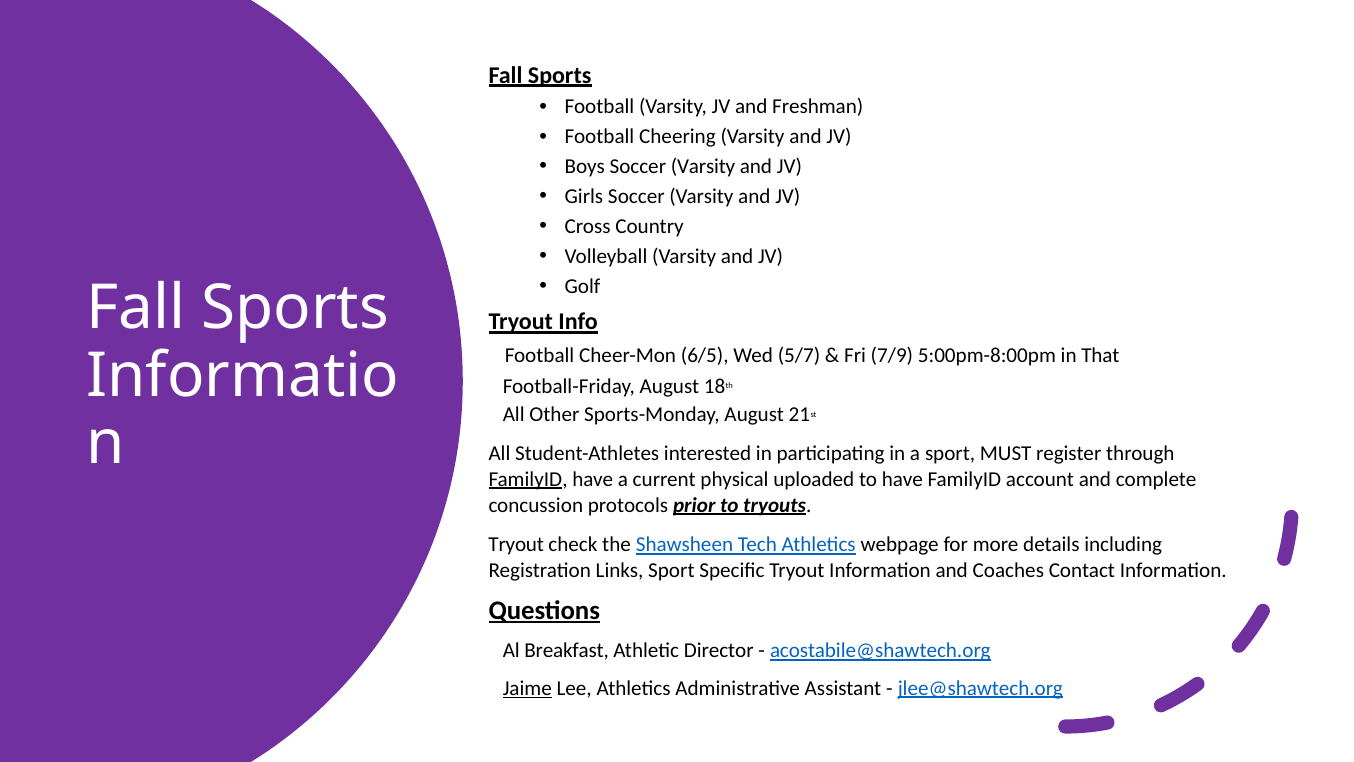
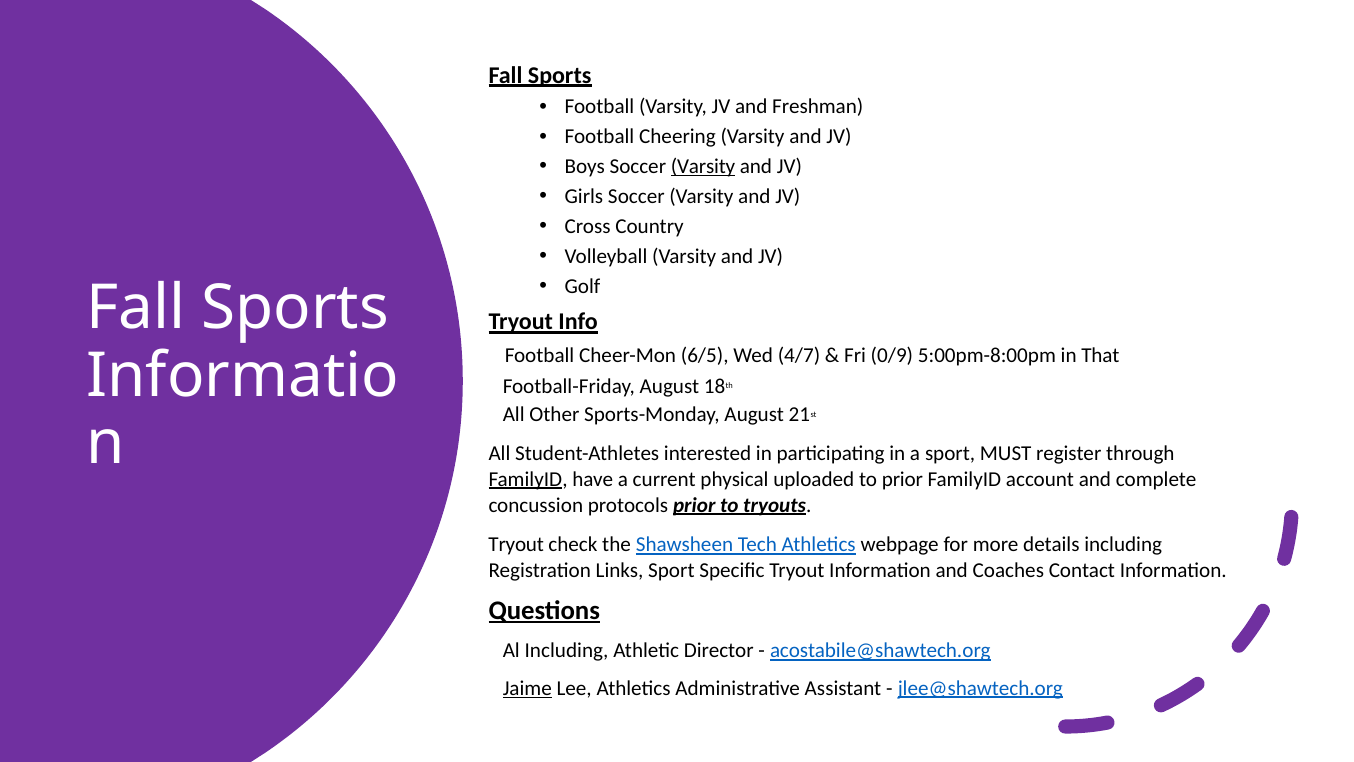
Varsity at (703, 166) underline: none -> present
5/7: 5/7 -> 4/7
7/9: 7/9 -> 0/9
to have: have -> prior
Al Breakfast: Breakfast -> Including
